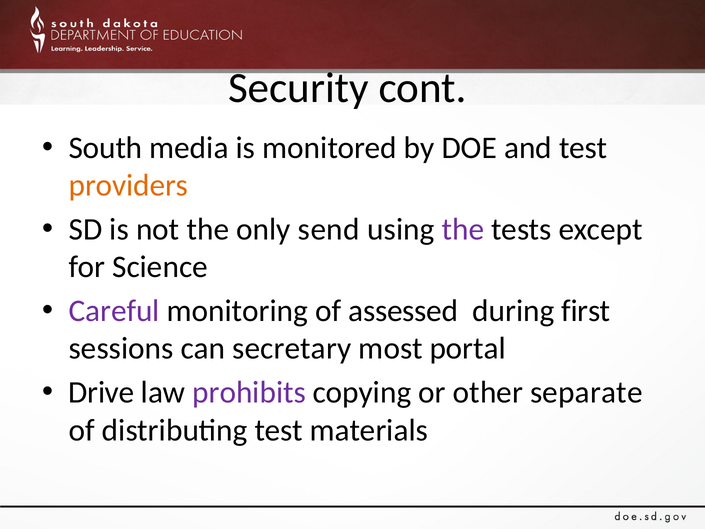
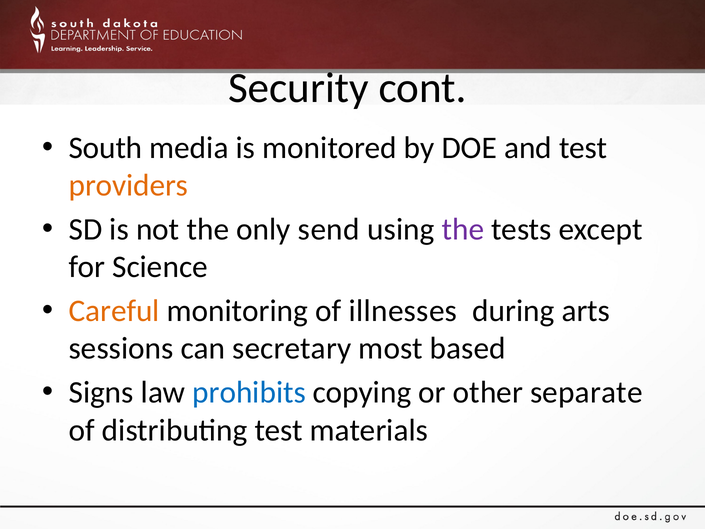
Careful colour: purple -> orange
assessed: assessed -> illnesses
first: first -> arts
portal: portal -> based
Drive: Drive -> Signs
prohibits colour: purple -> blue
